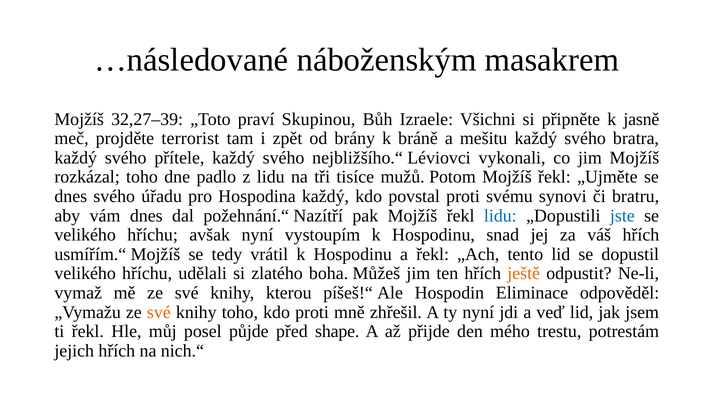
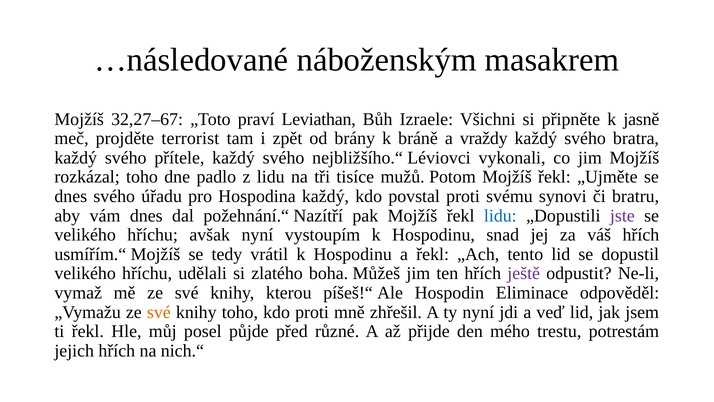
32,27–39: 32,27–39 -> 32,27–67
Skupinou: Skupinou -> Leviathan
mešitu: mešitu -> vraždy
jste colour: blue -> purple
ještě colour: orange -> purple
shape: shape -> různé
